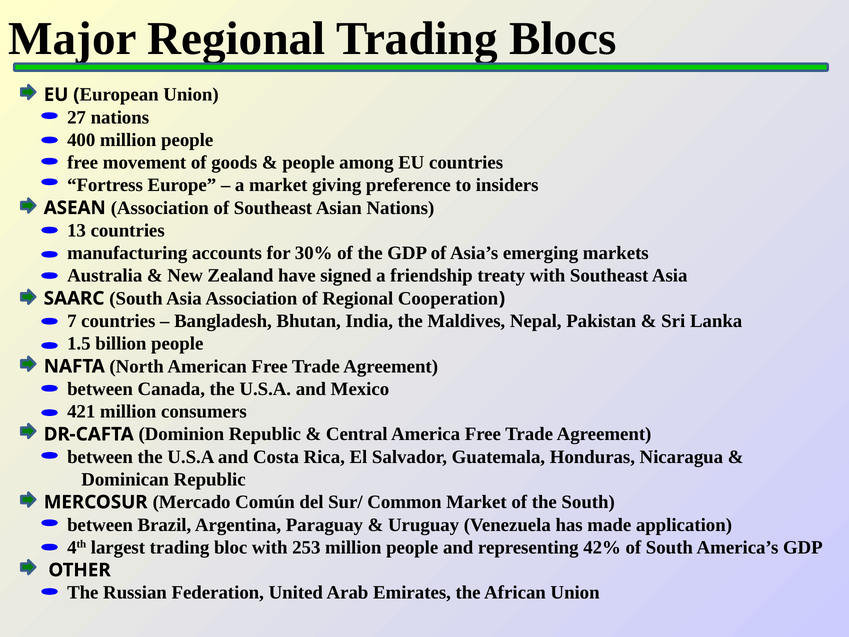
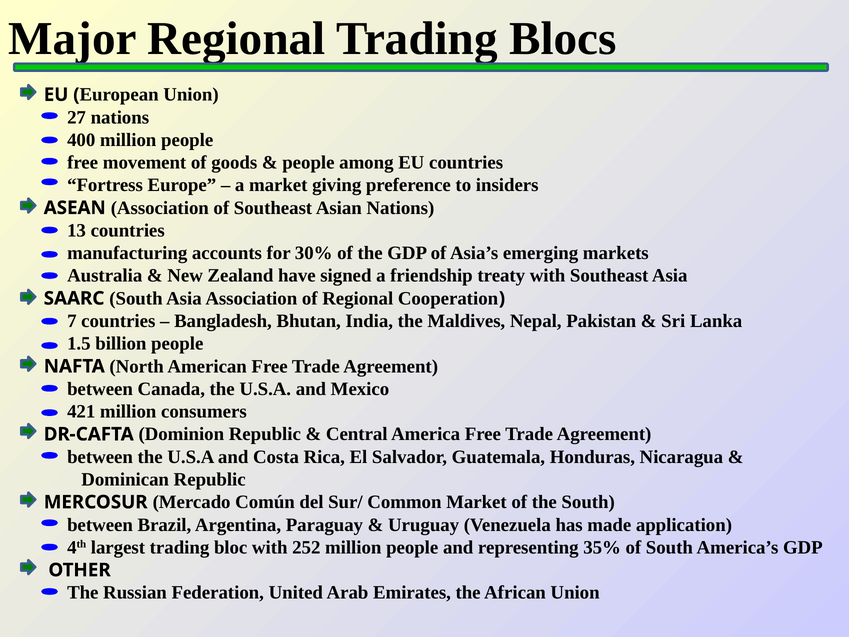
253: 253 -> 252
42%: 42% -> 35%
